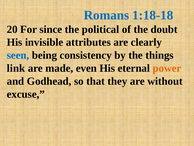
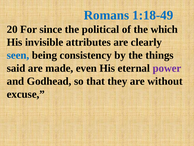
1:18-18: 1:18-18 -> 1:18-49
doubt: doubt -> which
link: link -> said
power colour: orange -> purple
